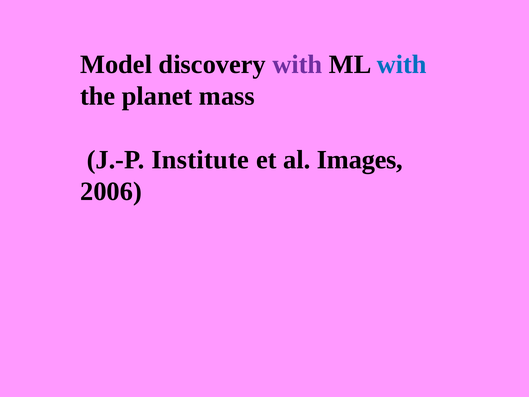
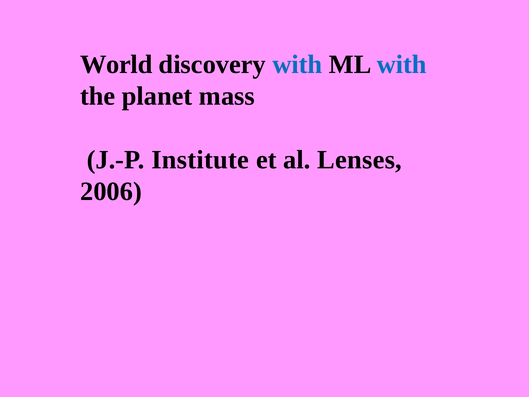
Model: Model -> World
with at (297, 64) colour: purple -> blue
Images: Images -> Lenses
